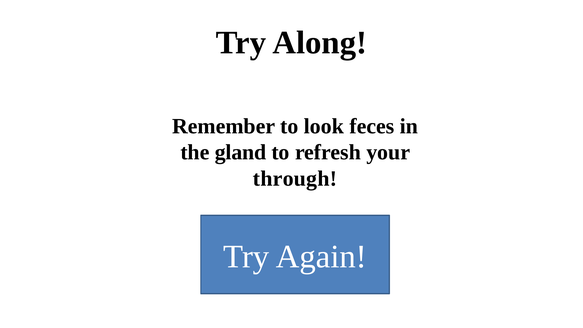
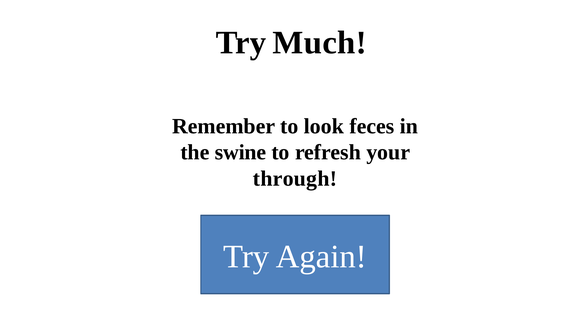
Along: Along -> Much
gland: gland -> swine
